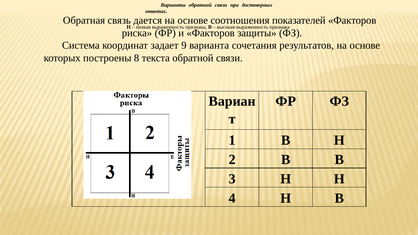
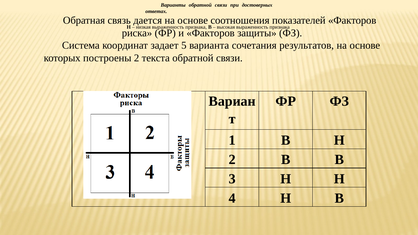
9: 9 -> 5
построены 8: 8 -> 2
